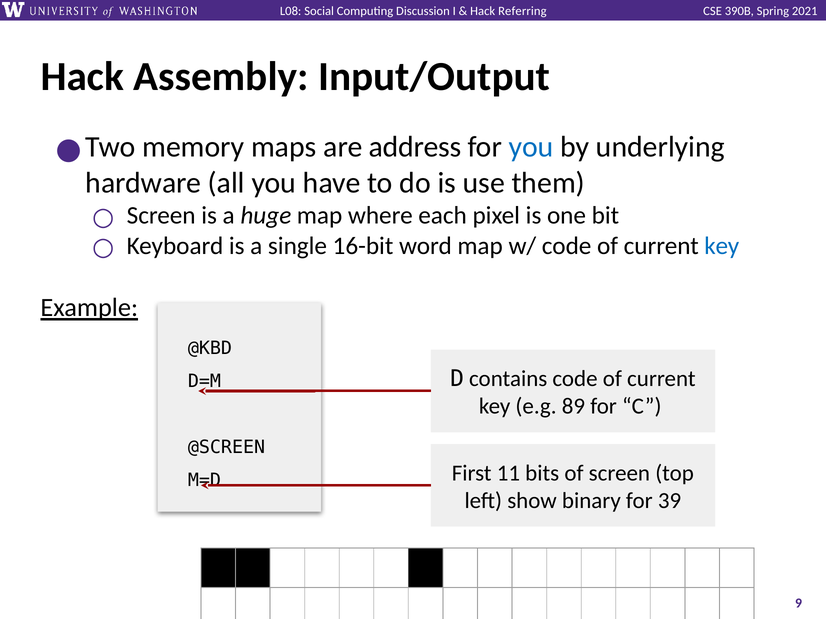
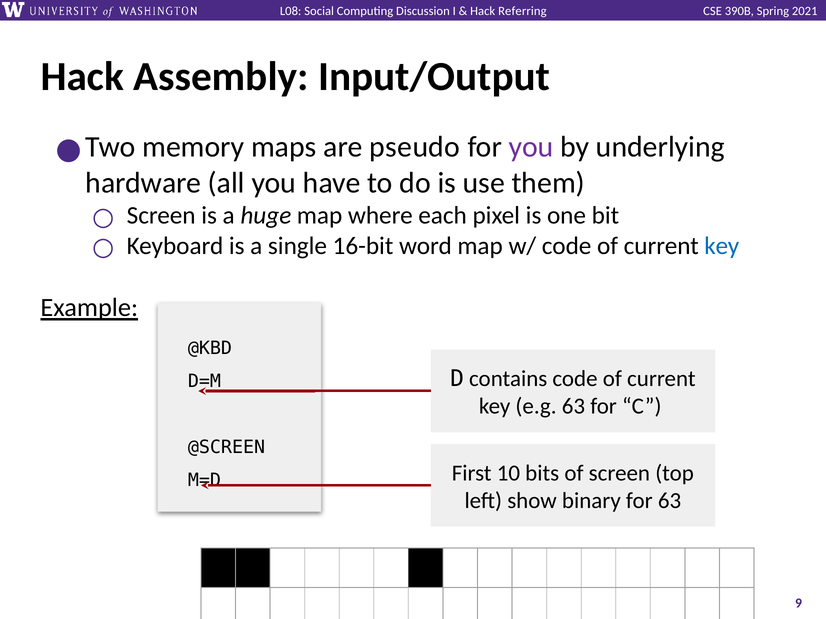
address: address -> pseudo
you at (531, 147) colour: blue -> purple
e.g 89: 89 -> 63
11: 11 -> 10
for 39: 39 -> 63
